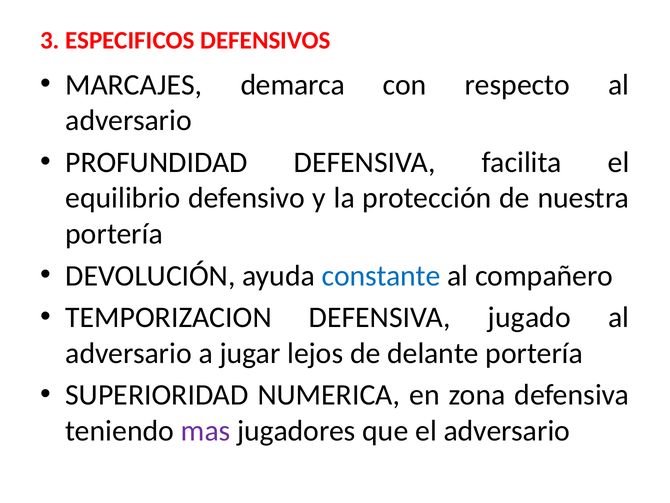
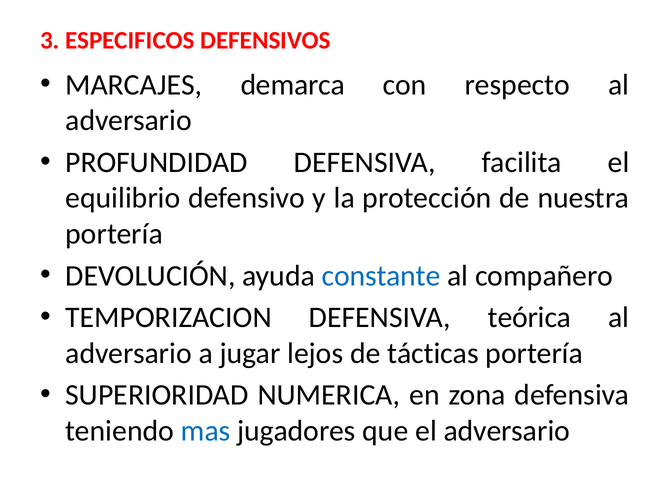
jugado: jugado -> teórica
delante: delante -> tácticas
mas colour: purple -> blue
